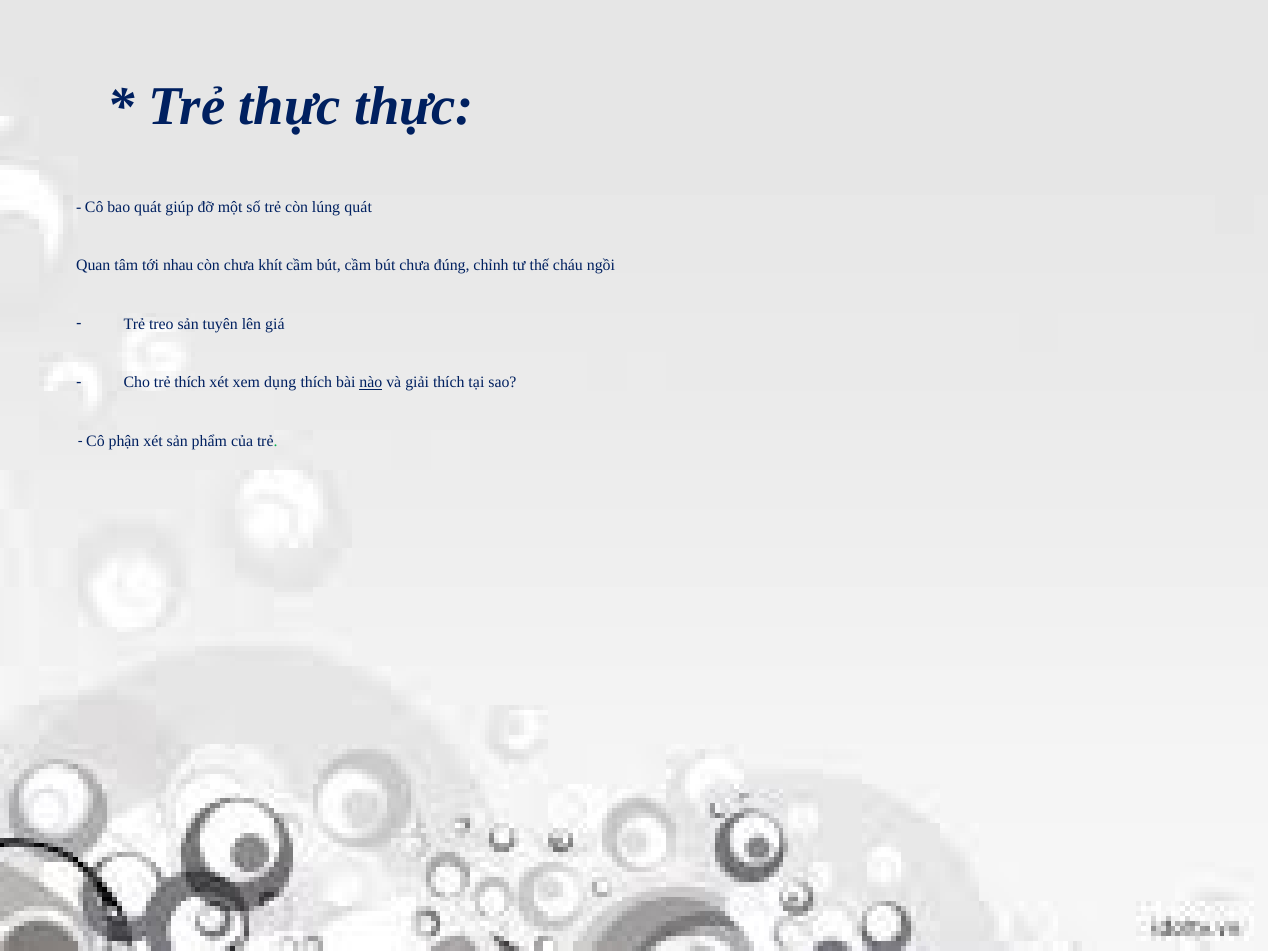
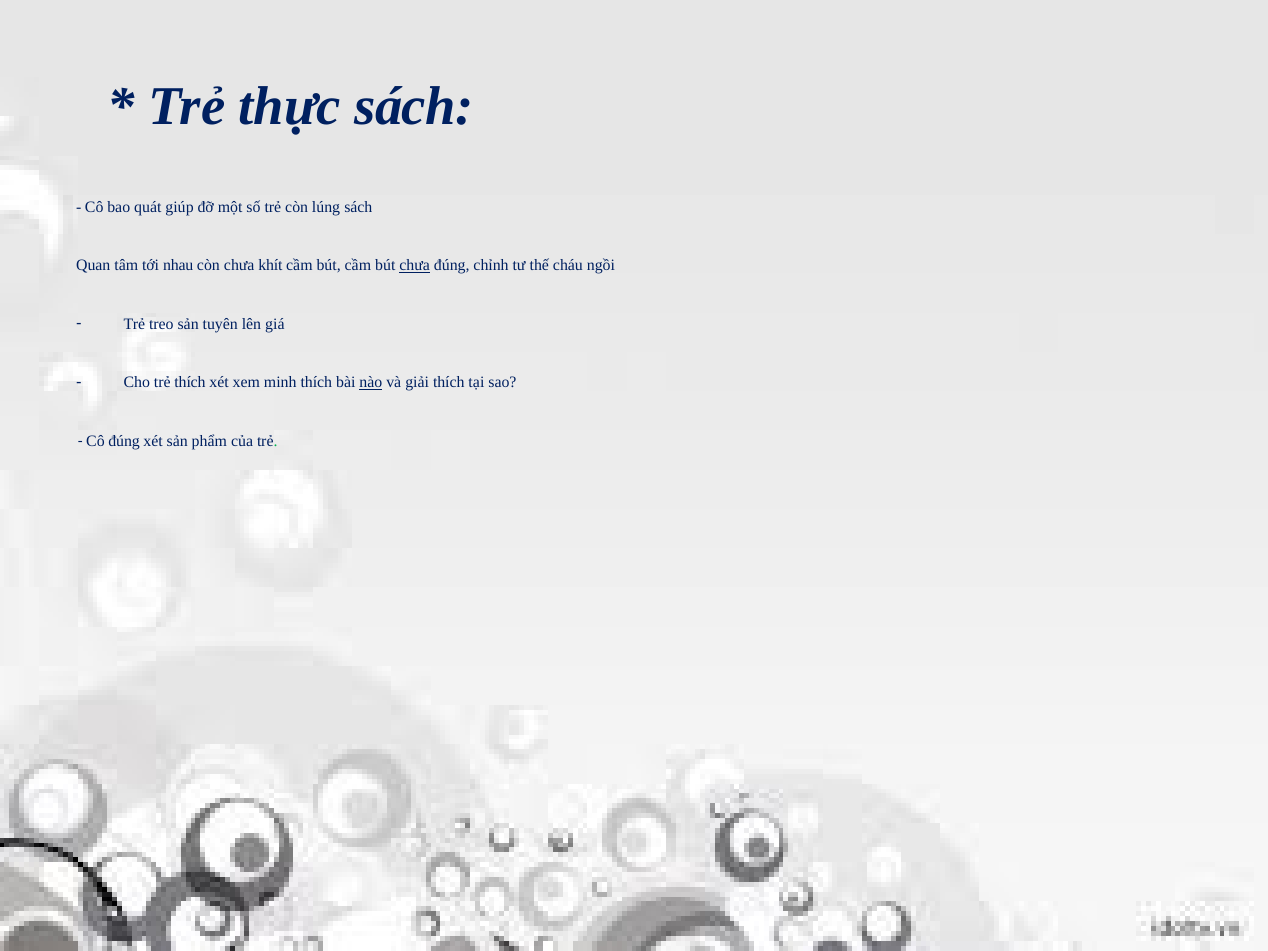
thực thực: thực -> sách
lúng quát: quát -> sách
chưa at (415, 266) underline: none -> present
dụng: dụng -> minh
Cô phận: phận -> đúng
